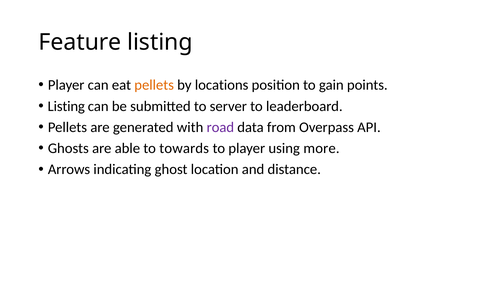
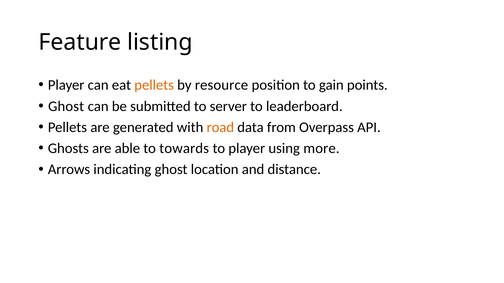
locations: locations -> resource
Listing at (66, 106): Listing -> Ghost
road colour: purple -> orange
